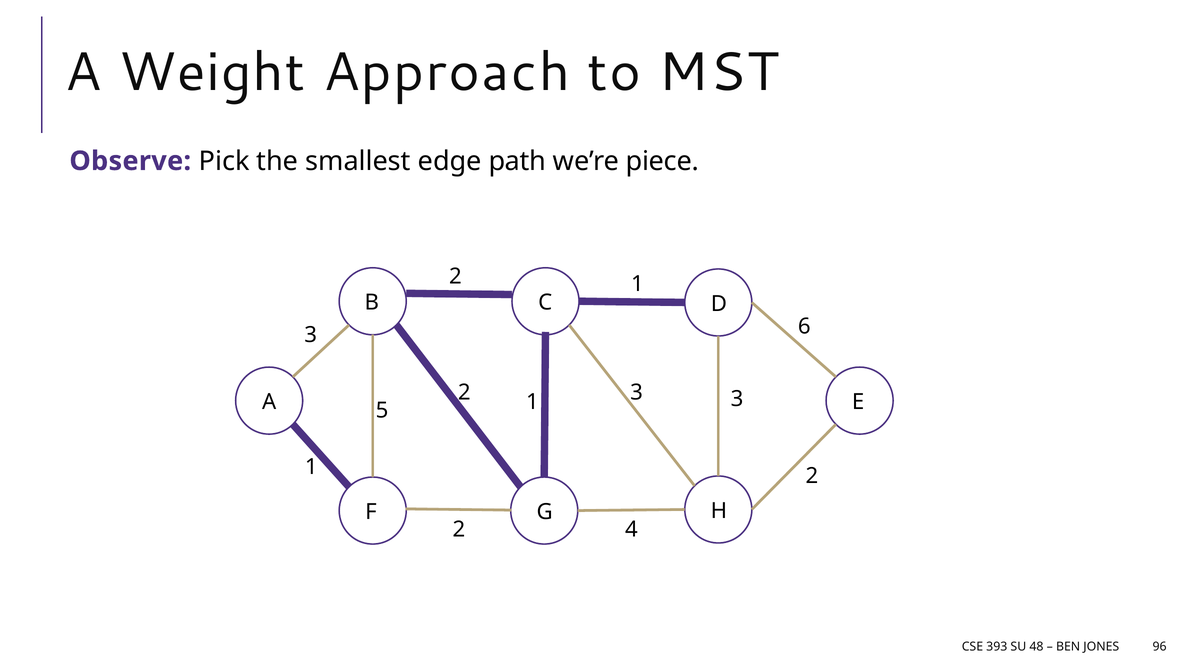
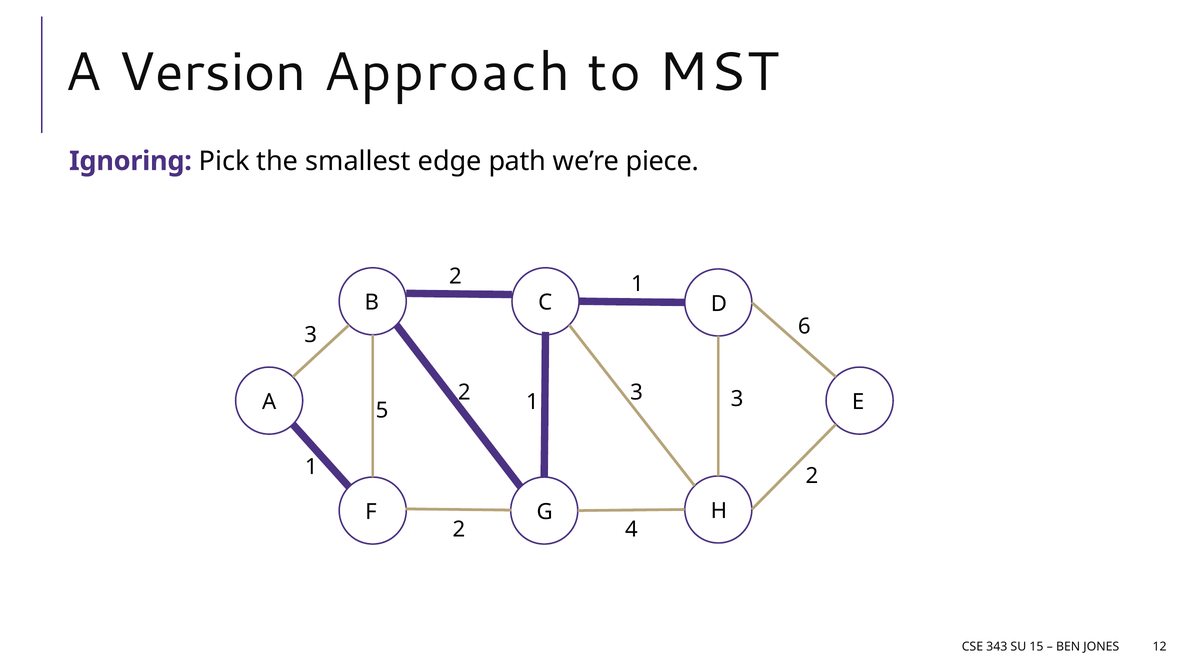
Weight: Weight -> Version
Observe: Observe -> Ignoring
393: 393 -> 343
48: 48 -> 15
96: 96 -> 12
